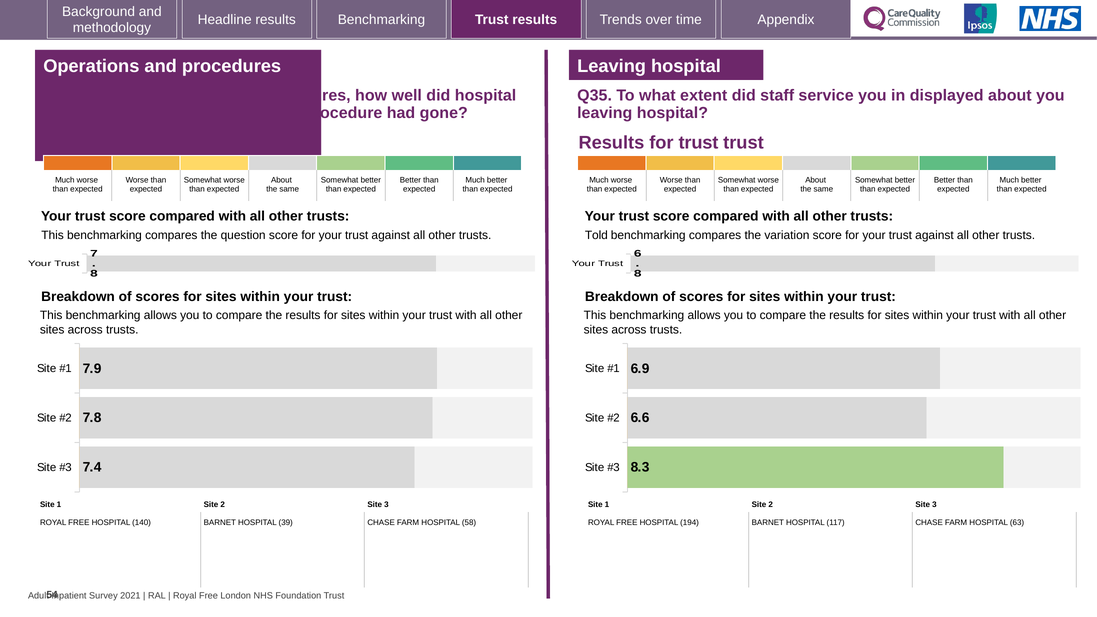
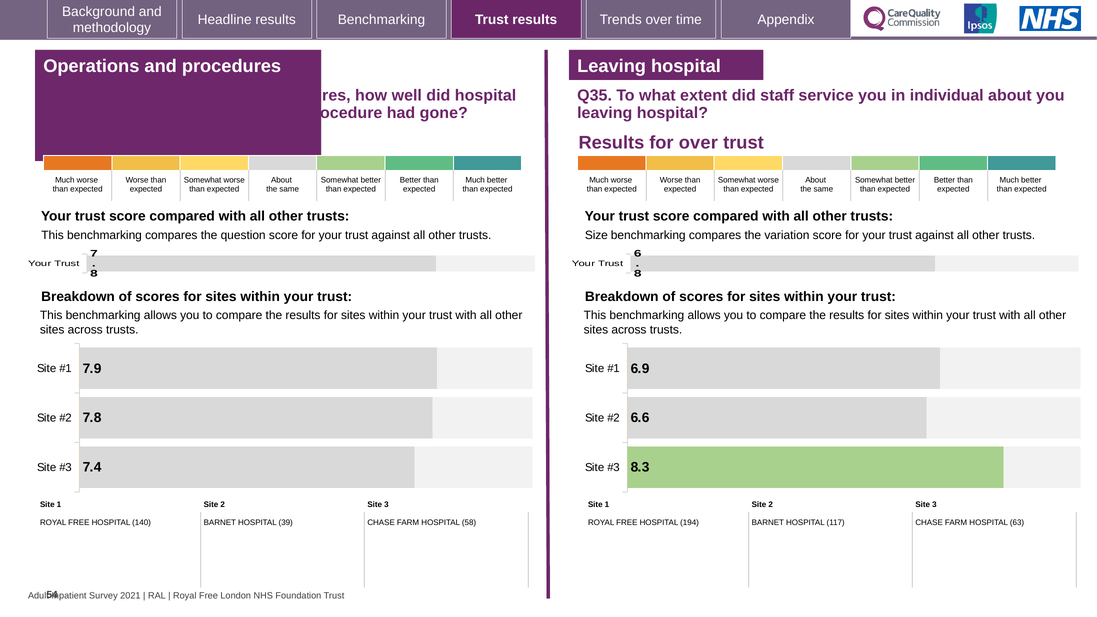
displayed: displayed -> individual
for trust: trust -> over
Told: Told -> Size
